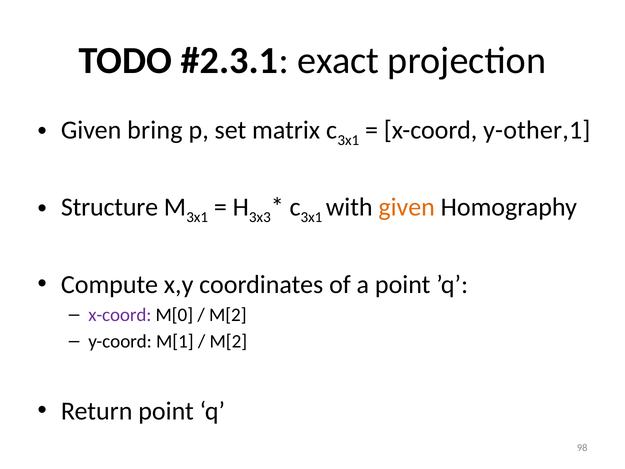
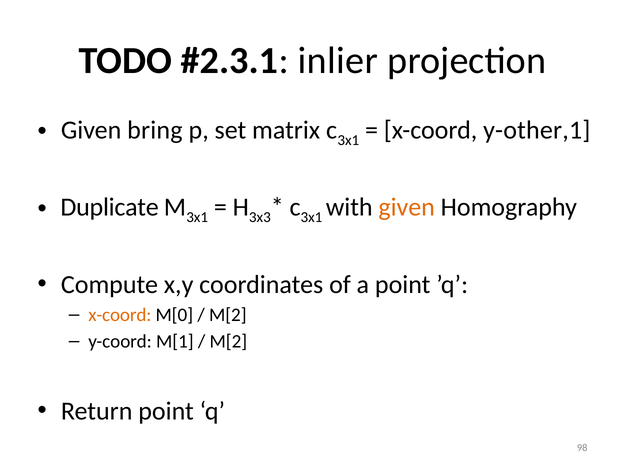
exact: exact -> inlier
Structure: Structure -> Duplicate
x-coord at (120, 315) colour: purple -> orange
